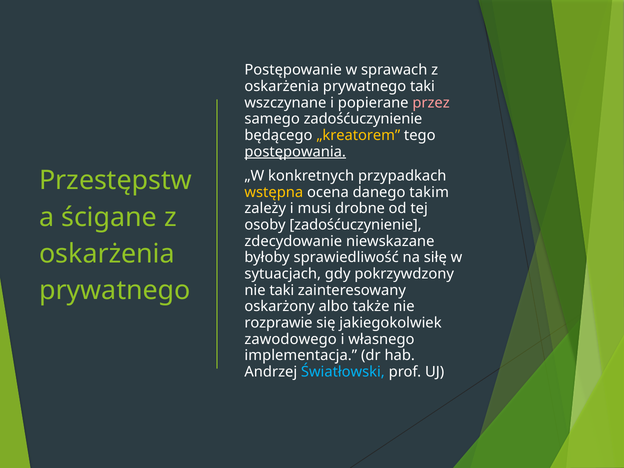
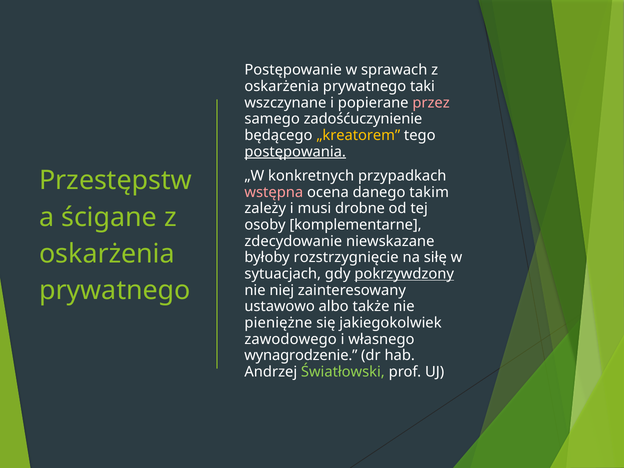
wstępna colour: yellow -> pink
osoby zadośćuczynienie: zadośćuczynienie -> komplementarne
sprawiedliwość: sprawiedliwość -> rozstrzygnięcie
pokrzywdzony underline: none -> present
nie taki: taki -> niej
oskarżony: oskarżony -> ustawowo
rozprawie: rozprawie -> pieniężne
implementacja: implementacja -> wynagrodzenie
Światłowski colour: light blue -> light green
